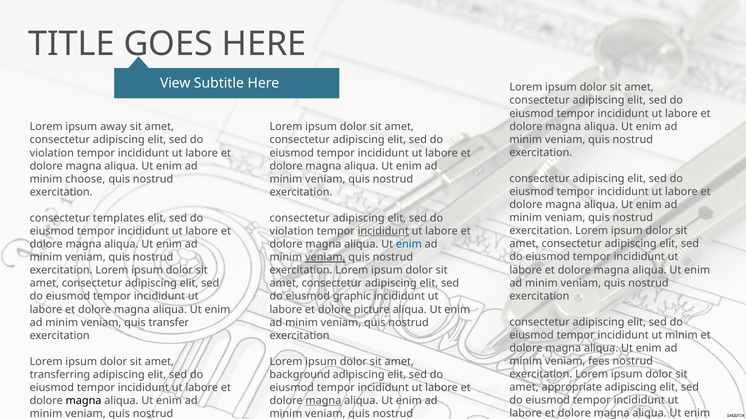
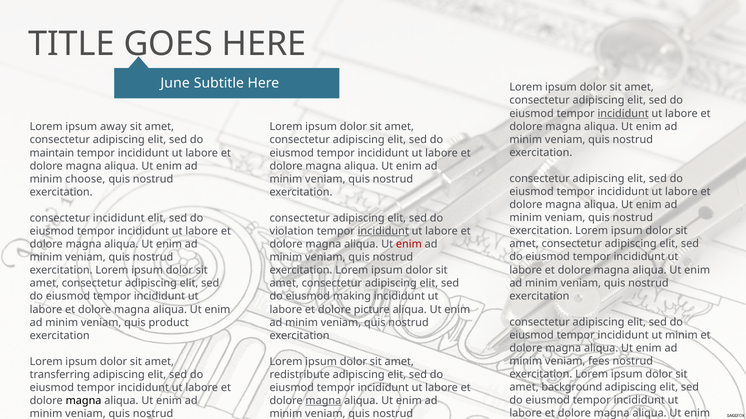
View: View -> June
incididunt at (623, 114) underline: none -> present
violation at (52, 153): violation -> maintain
consectetur templates: templates -> incididunt
enim at (409, 245) colour: blue -> red
veniam at (325, 258) underline: present -> none
graphic: graphic -> making
transfer: transfer -> product
background: background -> redistribute
appropriate: appropriate -> background
